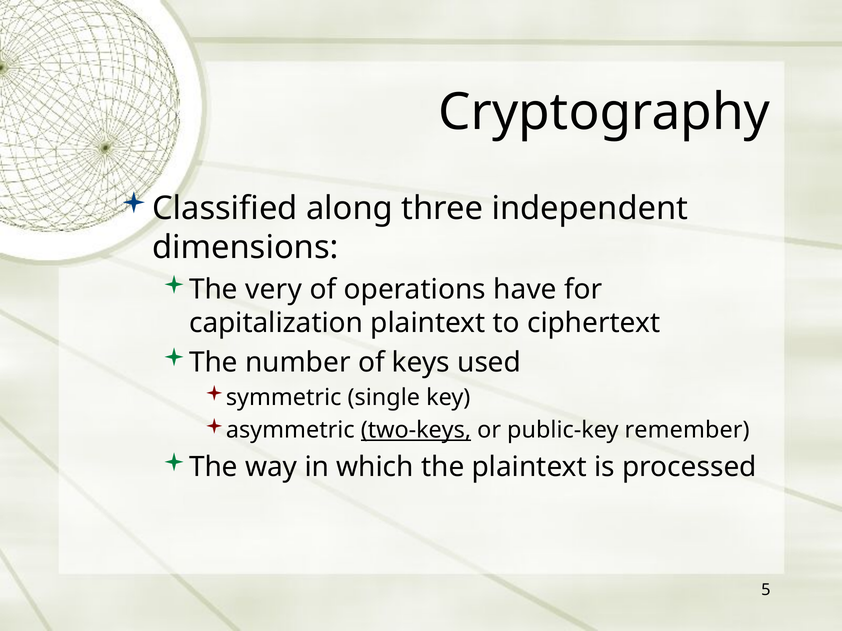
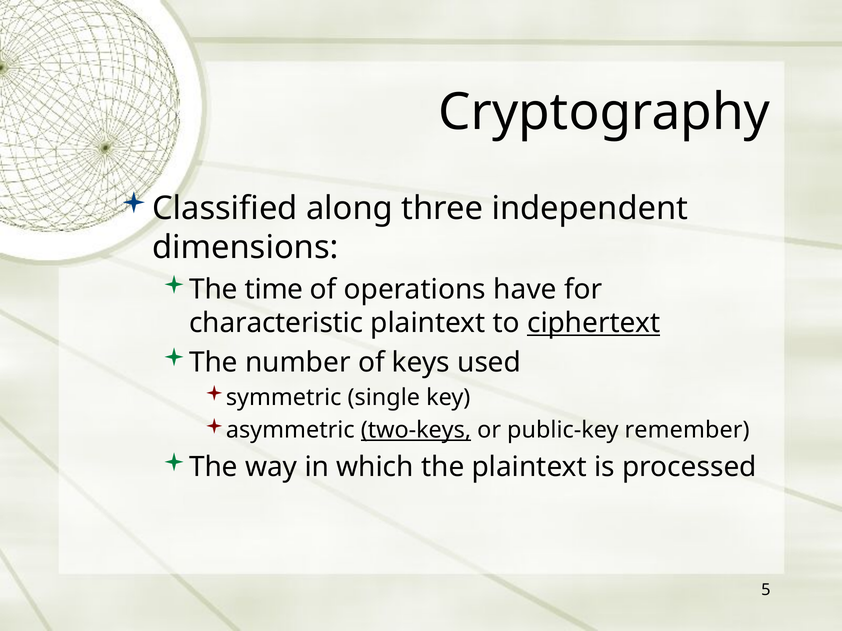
very: very -> time
capitalization: capitalization -> characteristic
ciphertext underline: none -> present
